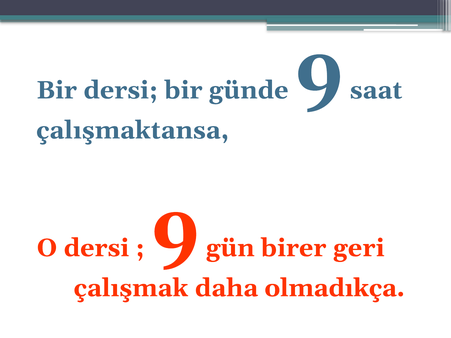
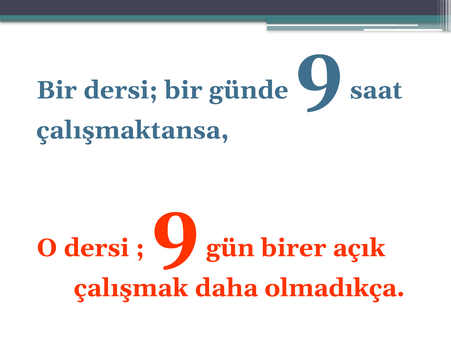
geri: geri -> açık
